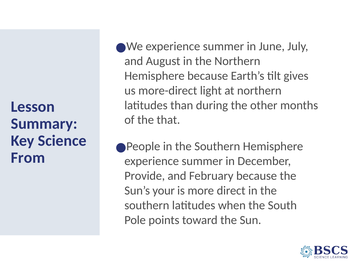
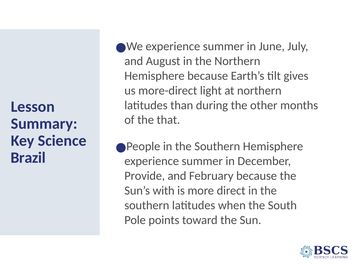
From: From -> Brazil
your: your -> with
